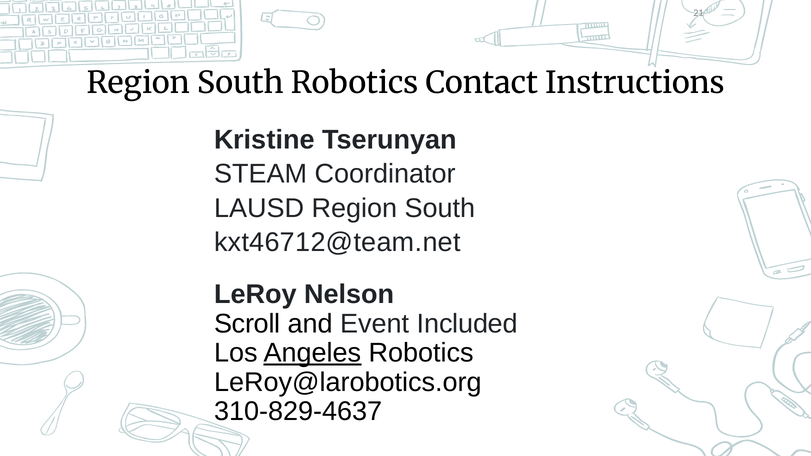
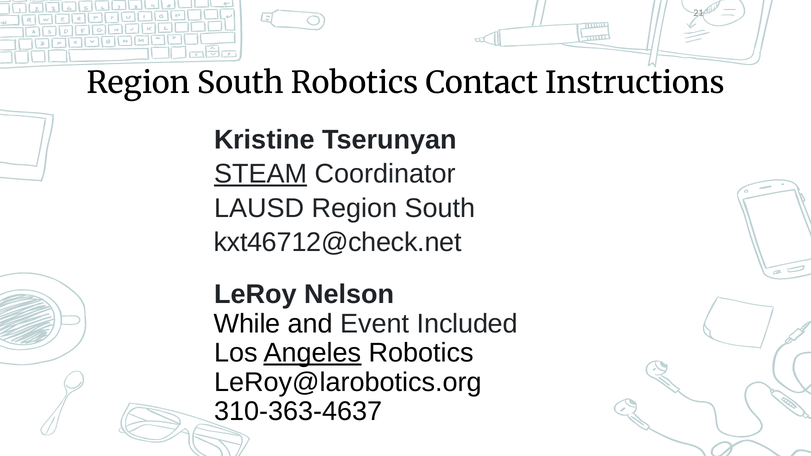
STEAM underline: none -> present
kxt46712@team.net: kxt46712@team.net -> kxt46712@check.net
Scroll: Scroll -> While
310-829-4637: 310-829-4637 -> 310-363-4637
